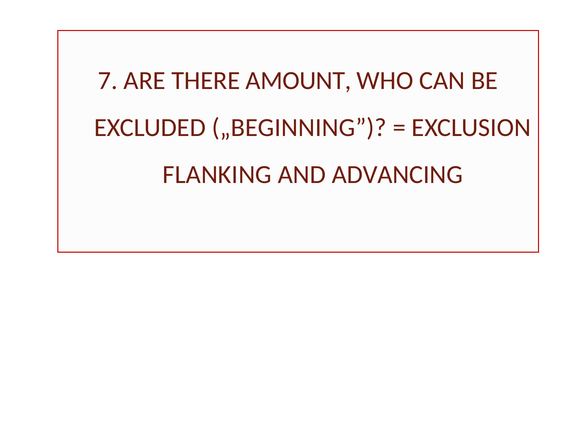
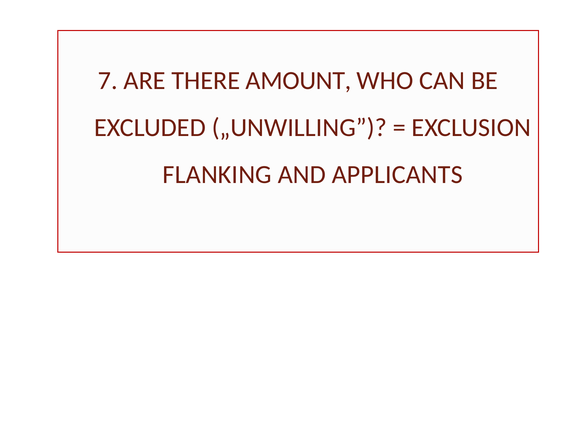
„BEGINNING: „BEGINNING -> „UNWILLING
ADVANCING: ADVANCING -> APPLICANTS
